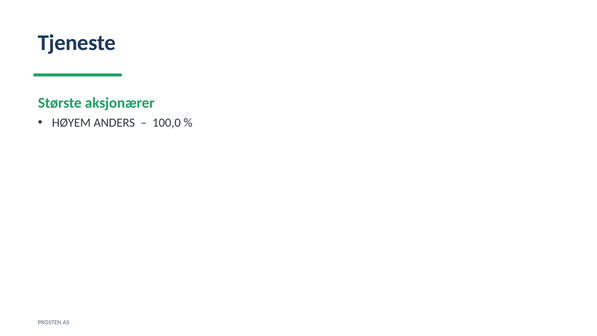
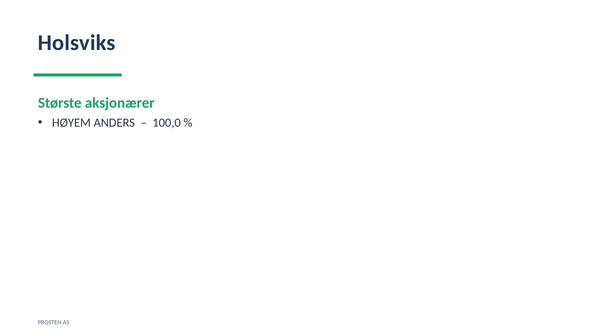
Tjeneste: Tjeneste -> Holsviks
